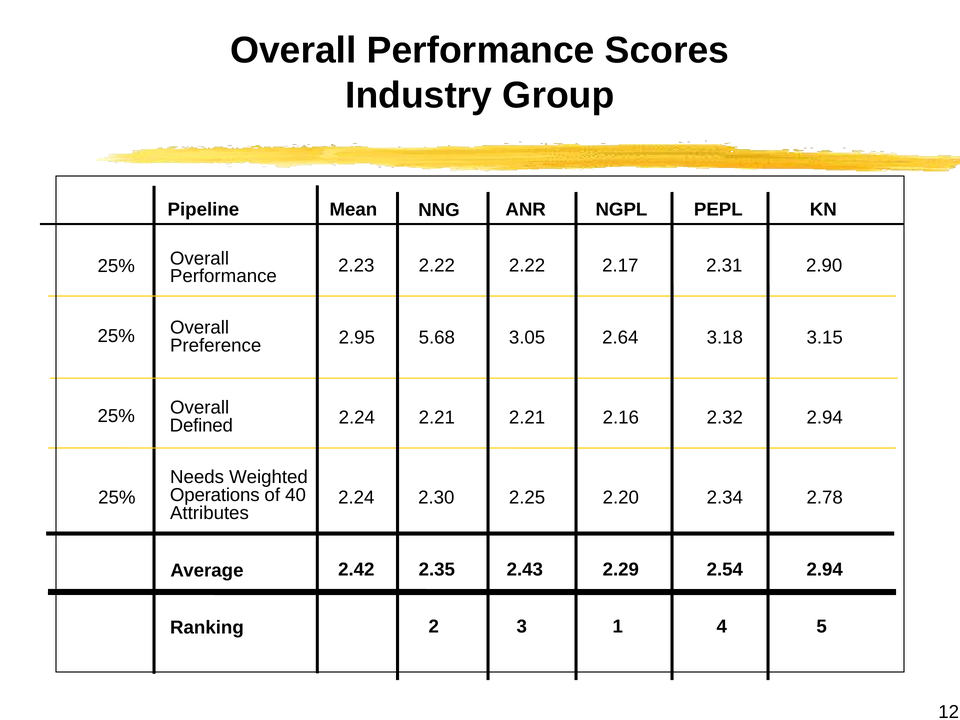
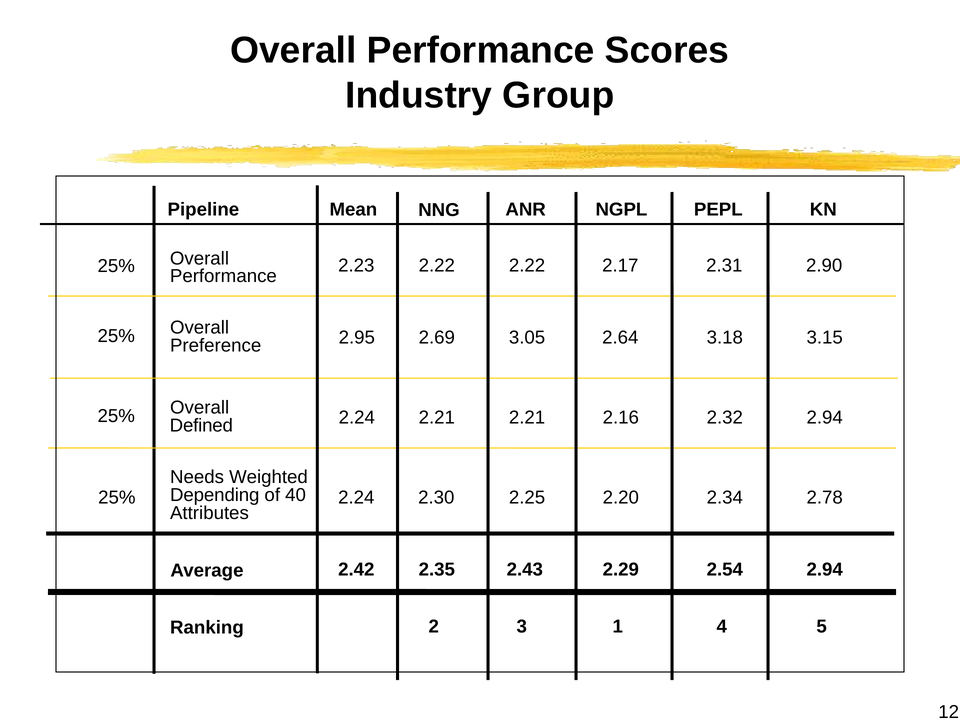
5.68: 5.68 -> 2.69
Operations: Operations -> Depending
